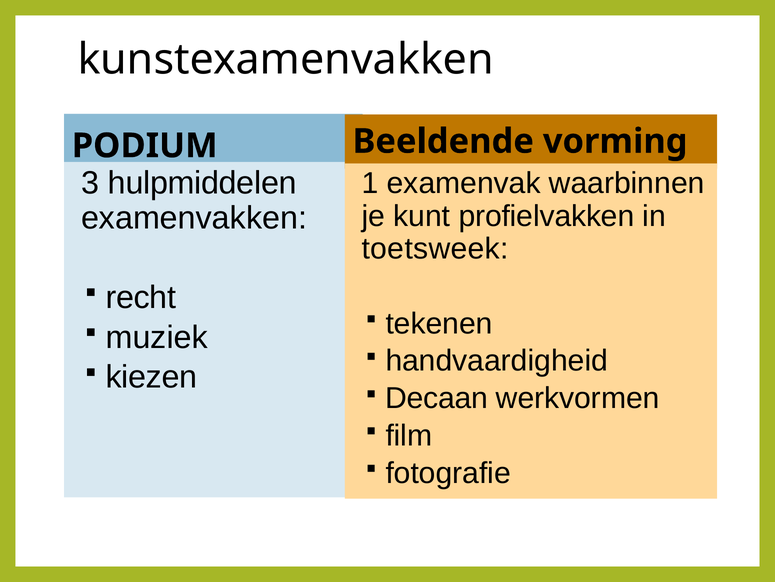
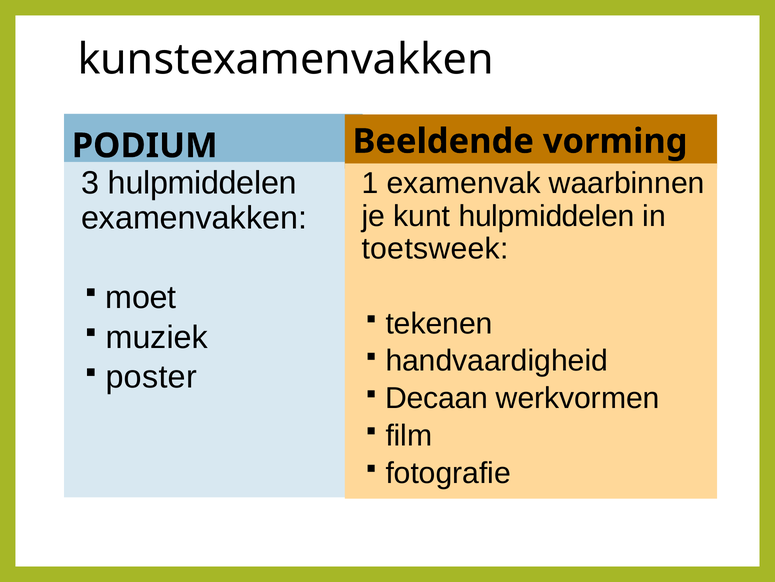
kunt profielvakken: profielvakken -> hulpmiddelen
recht: recht -> moet
kiezen: kiezen -> poster
